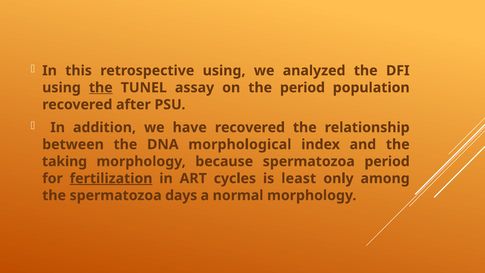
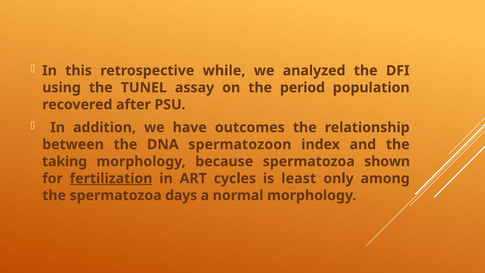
retrospective using: using -> while
the at (101, 88) underline: present -> none
have recovered: recovered -> outcomes
morphological: morphological -> spermatozoon
spermatozoa period: period -> shown
